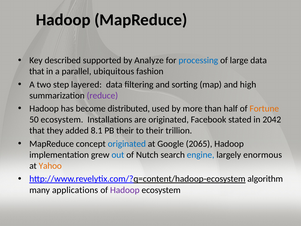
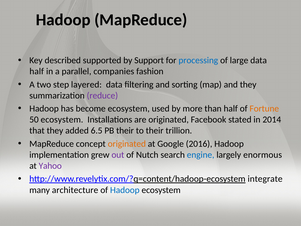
Analyze: Analyze -> Support
that at (37, 71): that -> half
ubiquitous: ubiquitous -> companies
and high: high -> they
become distributed: distributed -> ecosystem
2042: 2042 -> 2014
8.1: 8.1 -> 6.5
originated at (127, 144) colour: blue -> orange
2065: 2065 -> 2016
out colour: blue -> purple
Yahoo colour: orange -> purple
algorithm: algorithm -> integrate
applications: applications -> architecture
Hadoop at (125, 190) colour: purple -> blue
